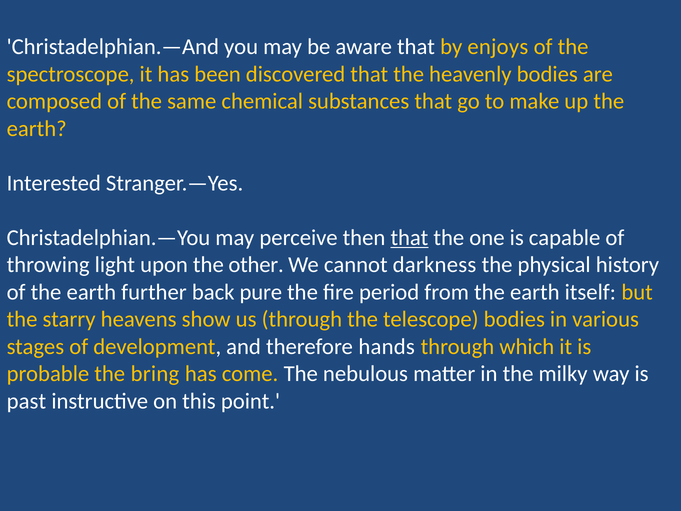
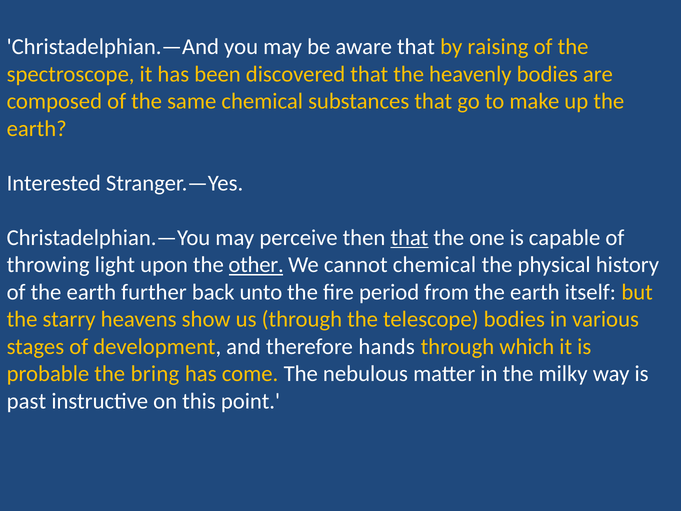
enjoys: enjoys -> raising
other underline: none -> present
cannot darkness: darkness -> chemical
pure: pure -> unto
